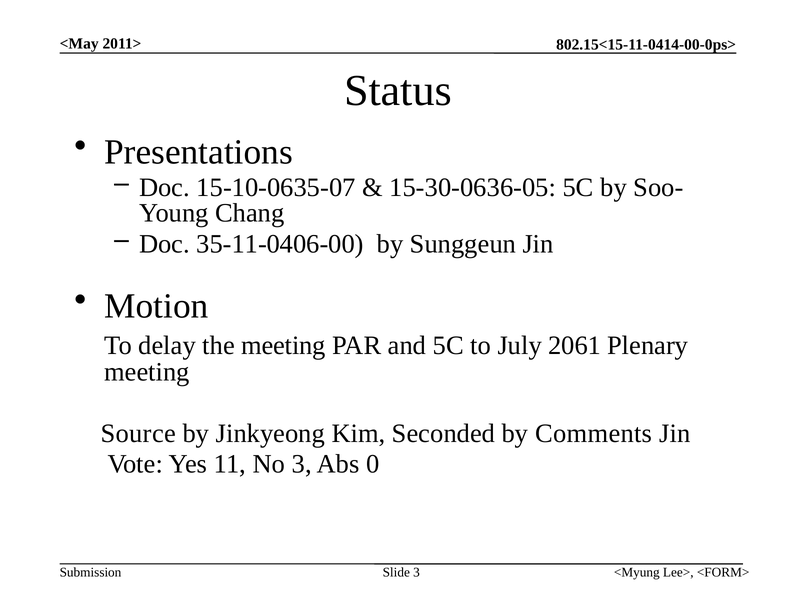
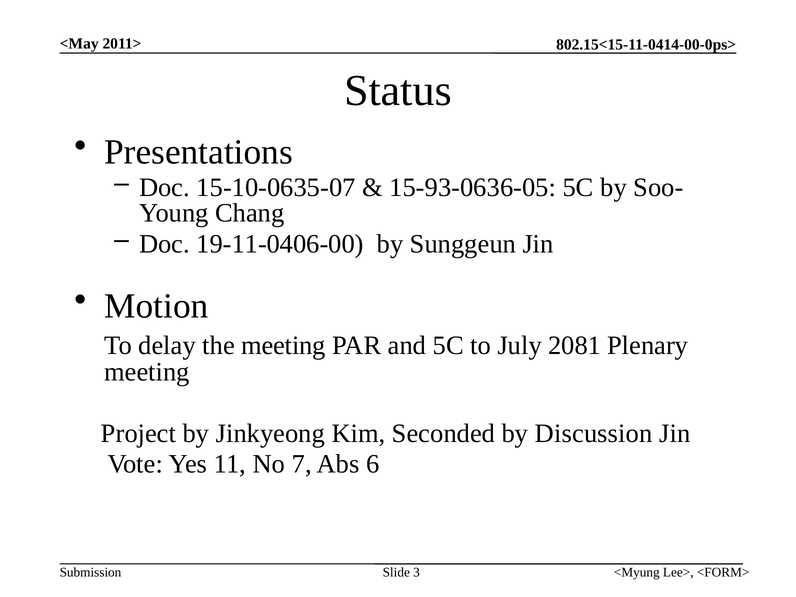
15-30-0636-05: 15-30-0636-05 -> 15-93-0636-05
35-11-0406-00: 35-11-0406-00 -> 19-11-0406-00
2061: 2061 -> 2081
Source: Source -> Project
Comments: Comments -> Discussion
No 3: 3 -> 7
0: 0 -> 6
